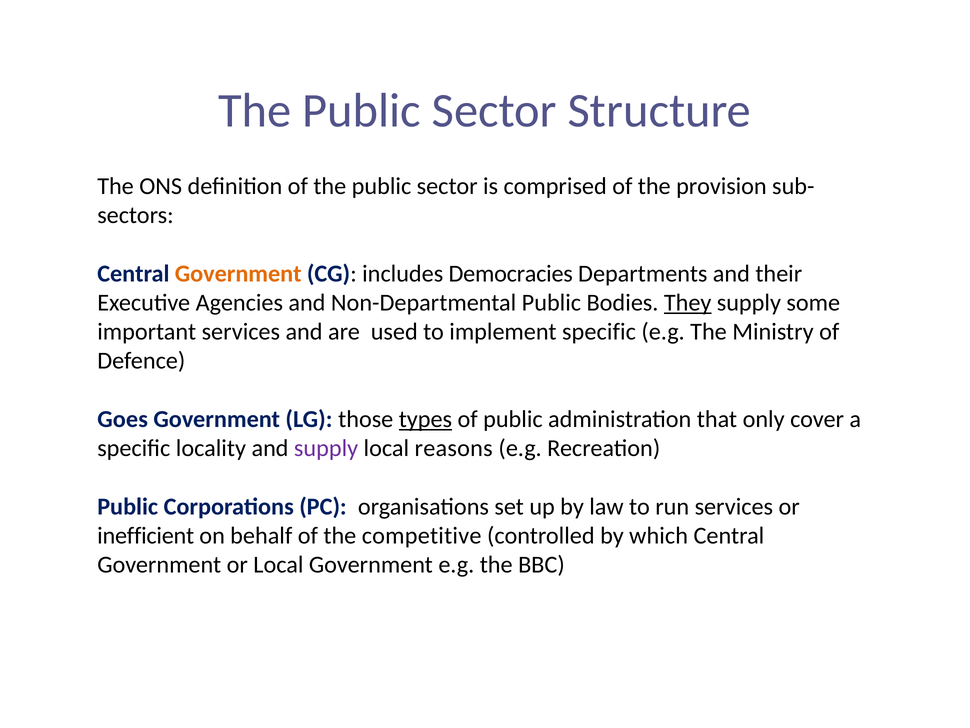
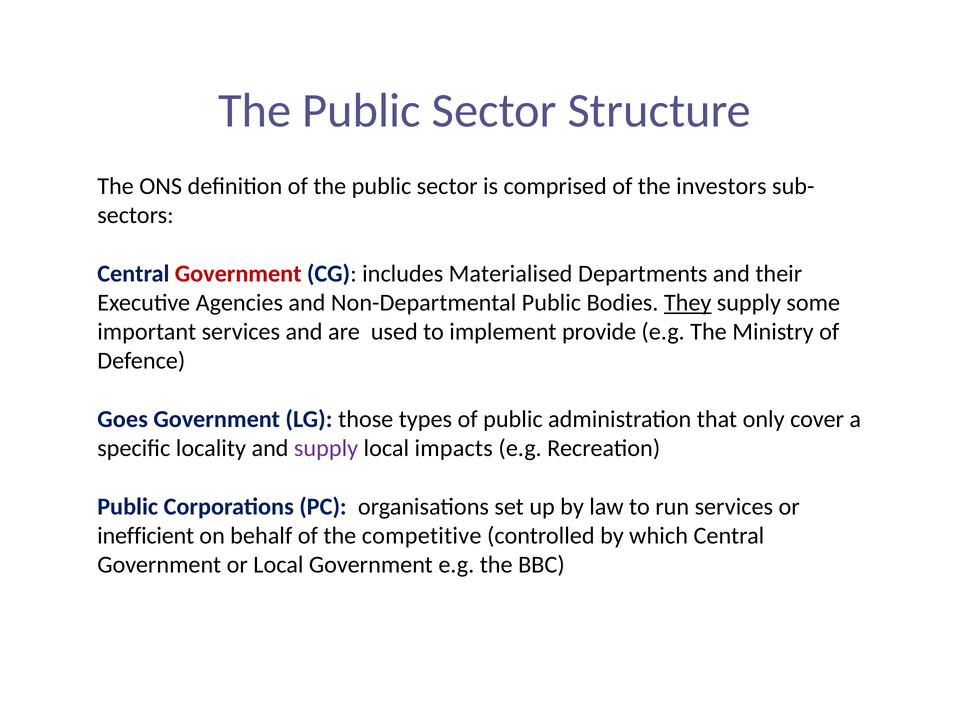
provision: provision -> investors
Government at (238, 273) colour: orange -> red
Democracies: Democracies -> Materialised
implement specific: specific -> provide
types underline: present -> none
reasons: reasons -> impacts
